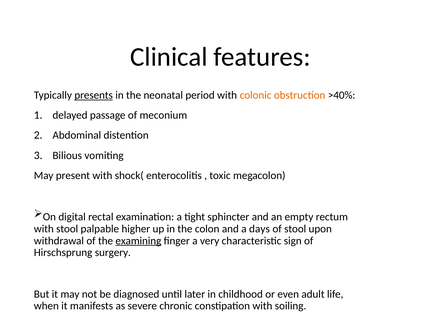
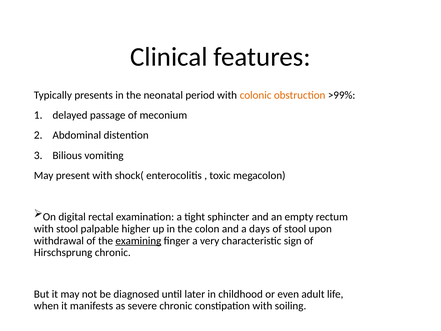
presents underline: present -> none
>40%: >40% -> >99%
Hirschsprung surgery: surgery -> chronic
